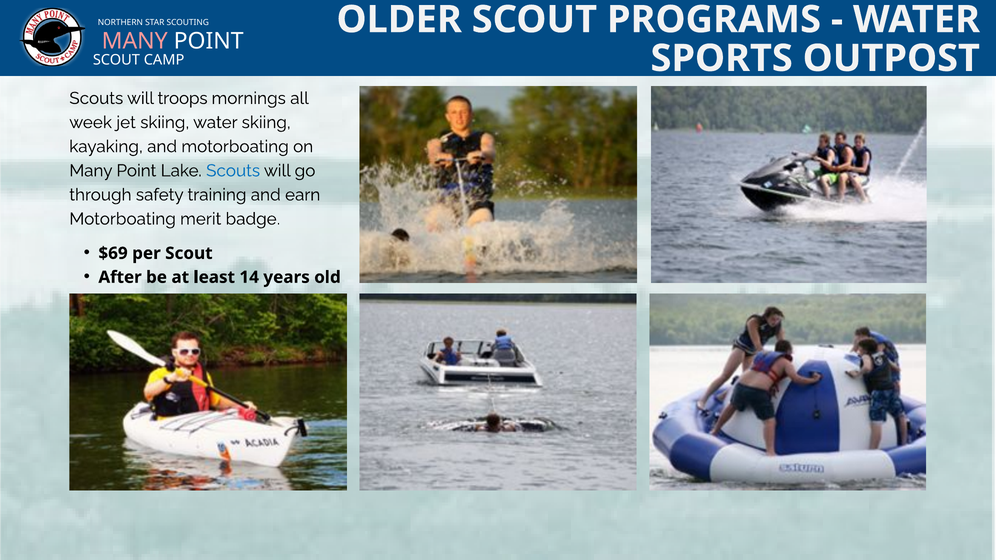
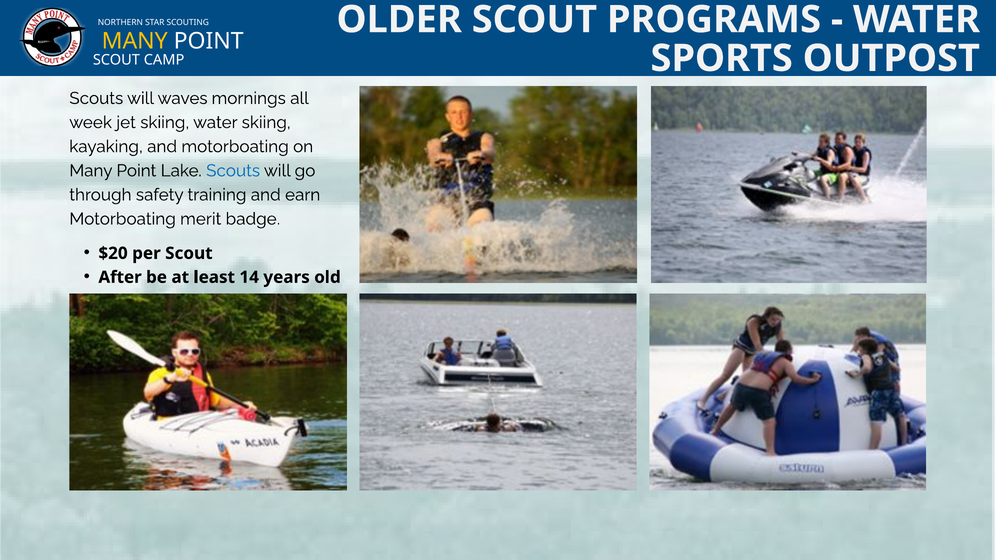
MANY at (135, 41) colour: pink -> yellow
troops: troops -> waves
$69: $69 -> $20
